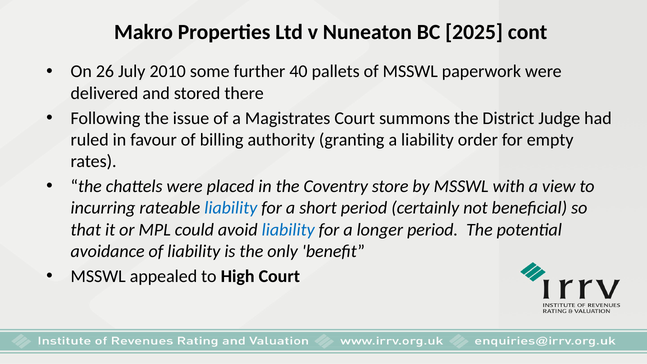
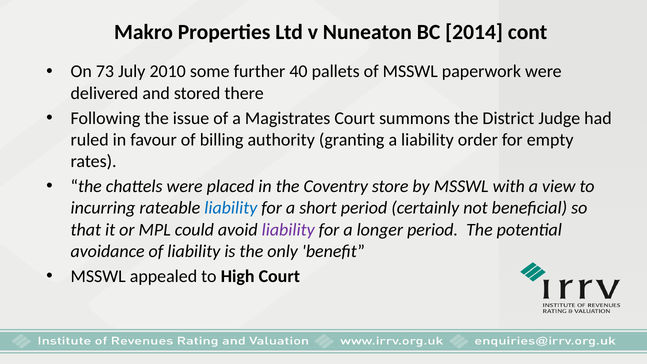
2025: 2025 -> 2014
26: 26 -> 73
liability at (288, 230) colour: blue -> purple
